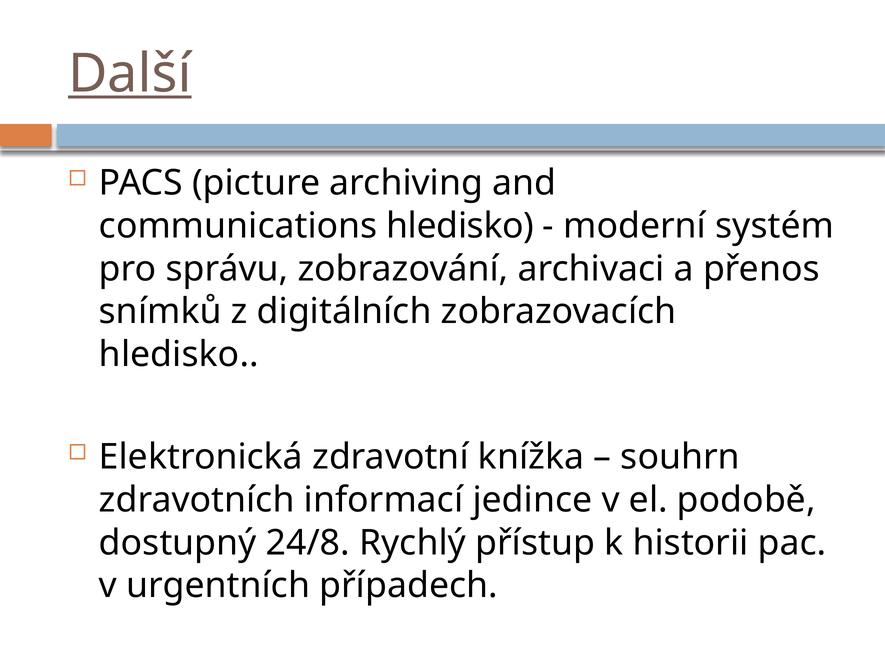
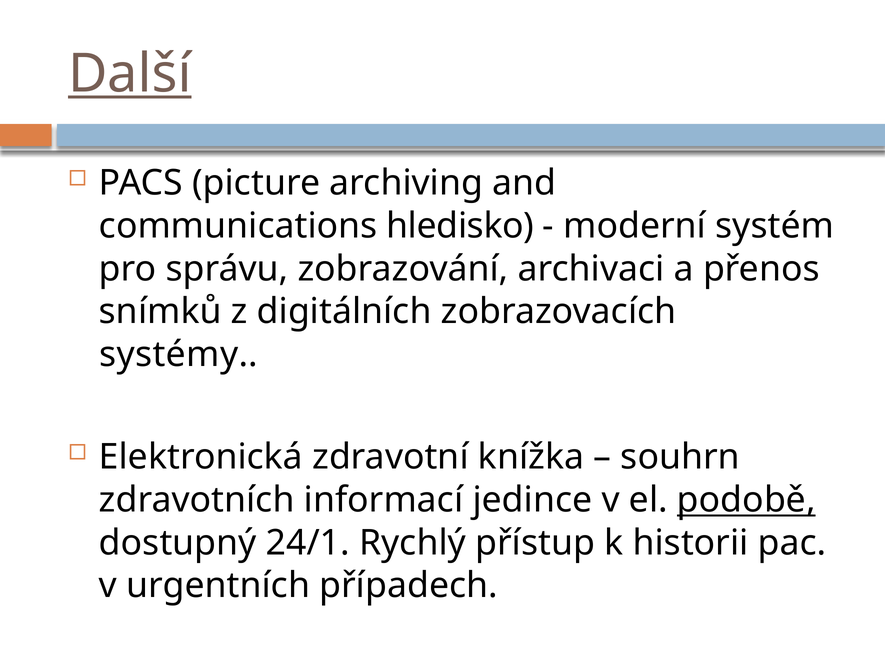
hledisko at (179, 354): hledisko -> systémy
podobě underline: none -> present
24/8: 24/8 -> 24/1
